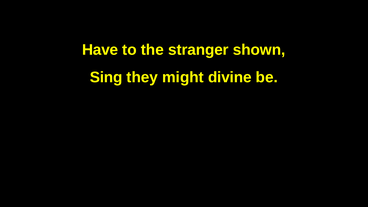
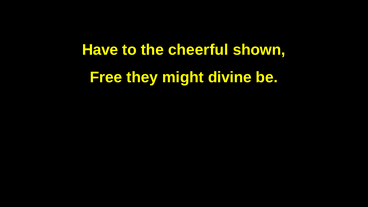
stranger: stranger -> cheerful
Sing: Sing -> Free
